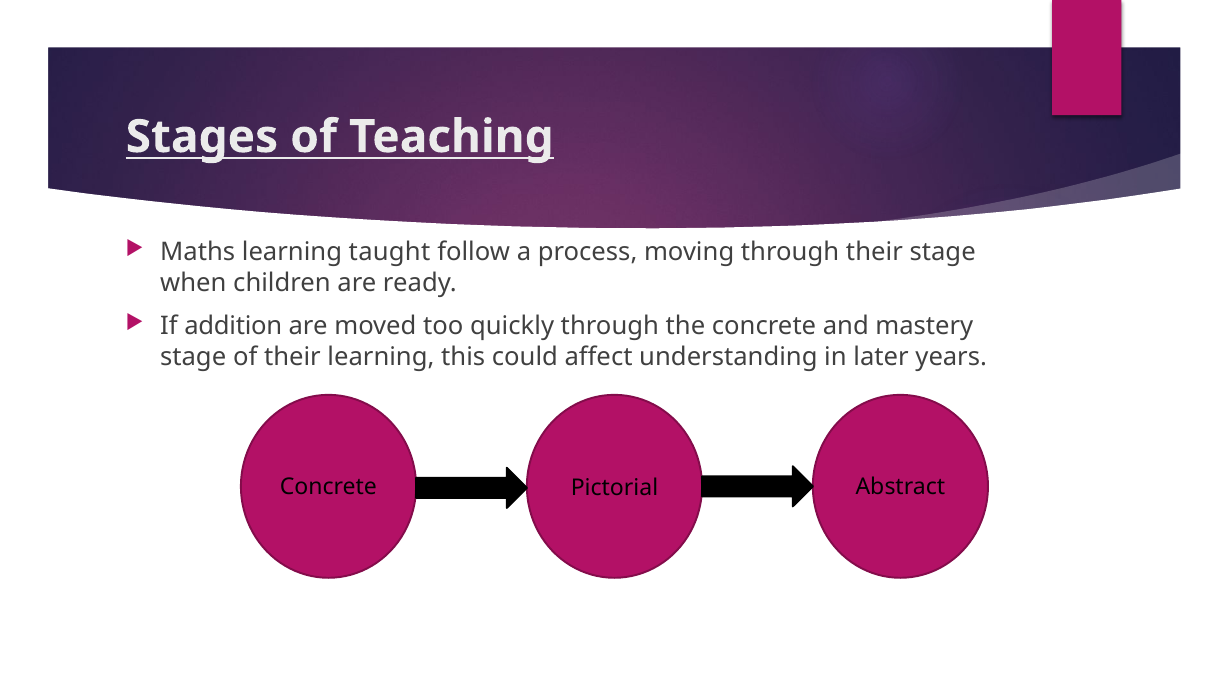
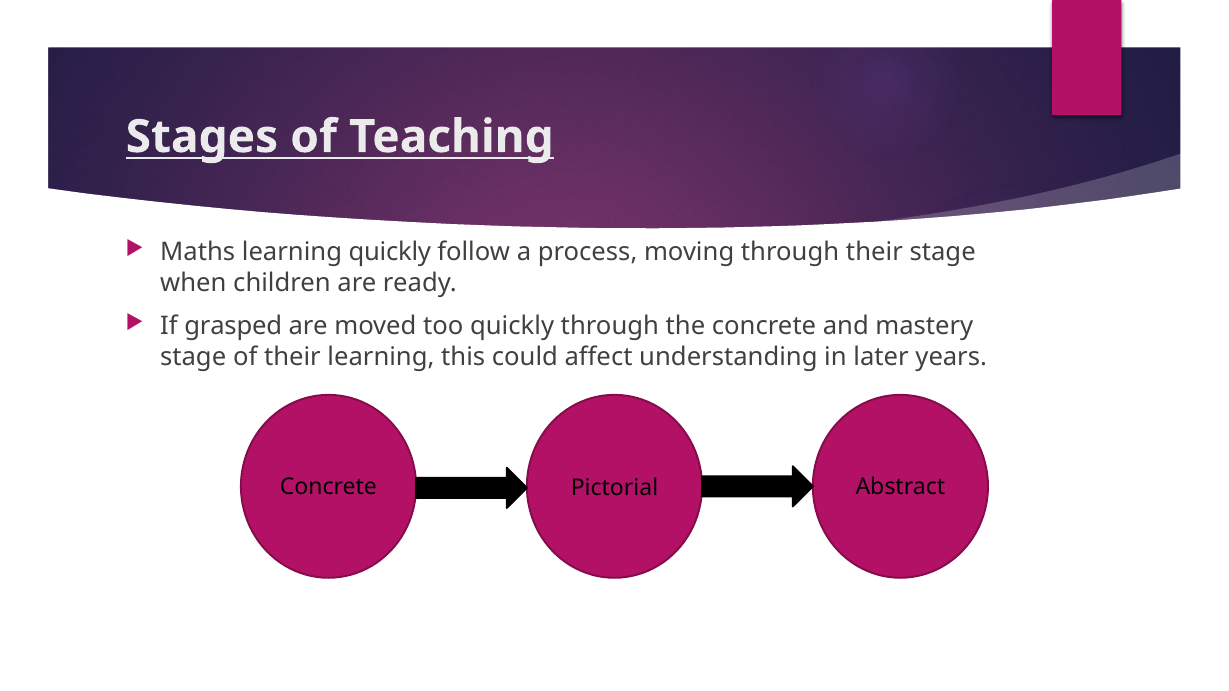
learning taught: taught -> quickly
addition: addition -> grasped
